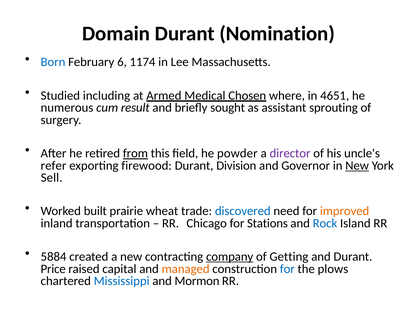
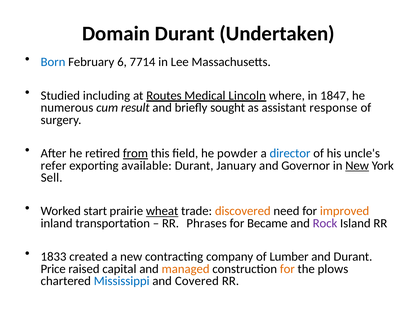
Nomination: Nomination -> Undertaken
1174: 1174 -> 7714
Armed: Armed -> Routes
Chosen: Chosen -> Lincoln
4651: 4651 -> 1847
sprouting: sprouting -> response
director colour: purple -> blue
firewood: firewood -> available
Division: Division -> January
built: built -> start
wheat underline: none -> present
discovered colour: blue -> orange
Chicago: Chicago -> Phrases
Stations: Stations -> Became
Rock colour: blue -> purple
5884: 5884 -> 1833
company underline: present -> none
Getting: Getting -> Lumber
for at (287, 269) colour: blue -> orange
Mormon: Mormon -> Covered
